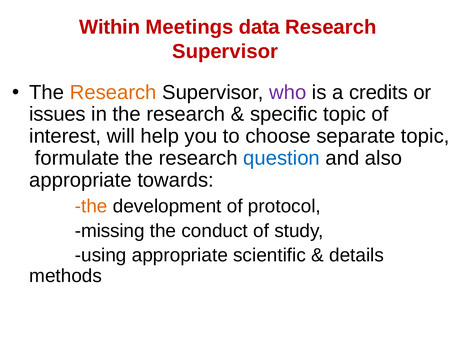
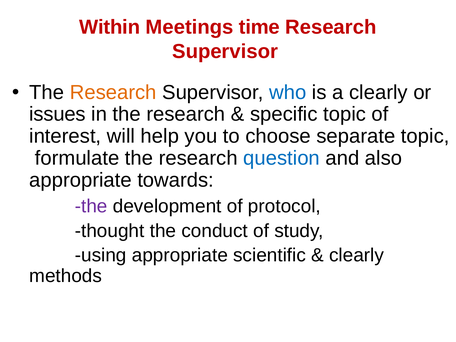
data: data -> time
who colour: purple -> blue
a credits: credits -> clearly
the at (91, 206) colour: orange -> purple
missing: missing -> thought
details at (357, 255): details -> clearly
